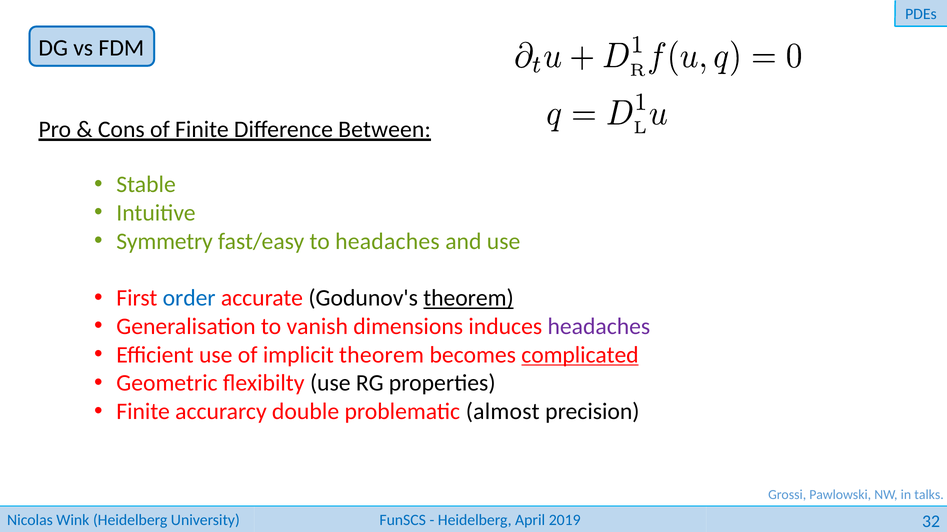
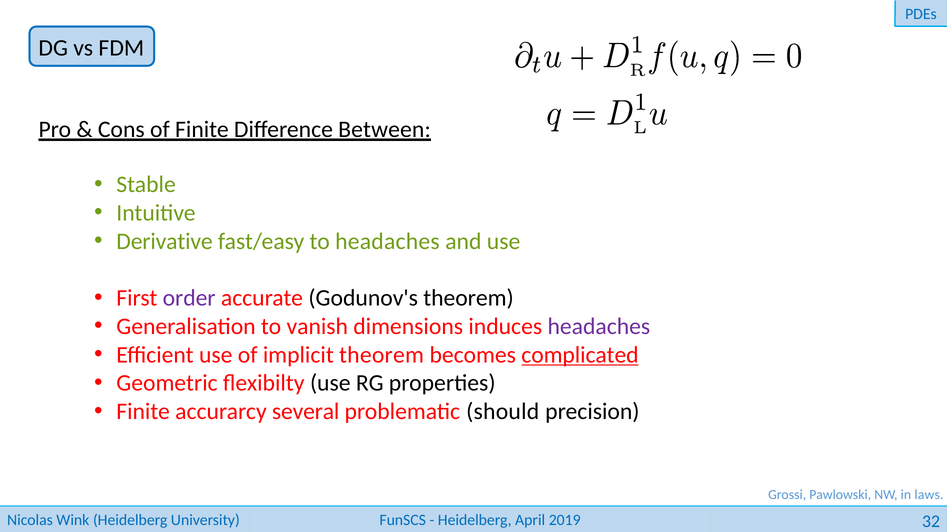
Symmetry: Symmetry -> Derivative
order colour: blue -> purple
theorem at (468, 298) underline: present -> none
double: double -> several
almost: almost -> should
talks: talks -> laws
